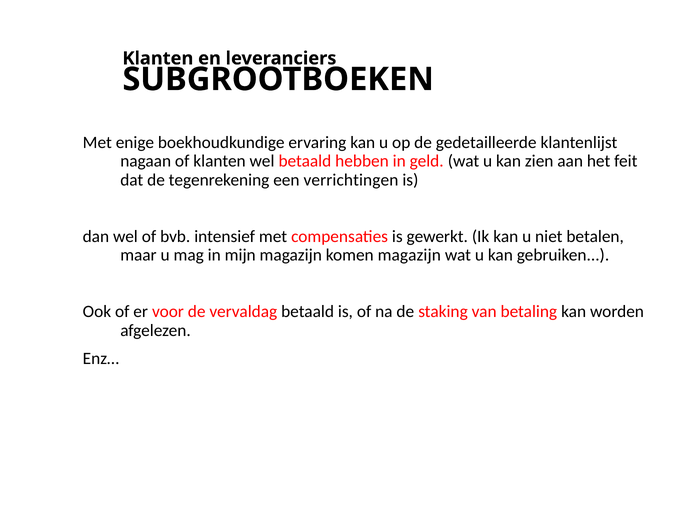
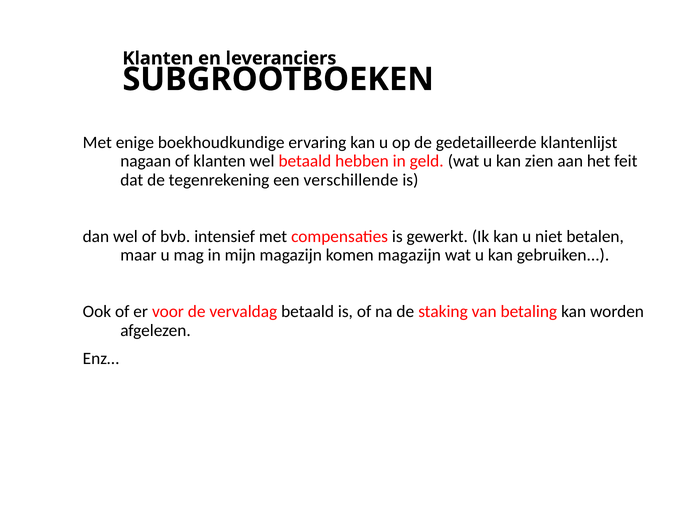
verrichtingen: verrichtingen -> verschillende
